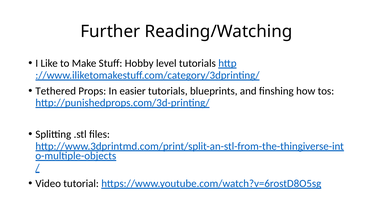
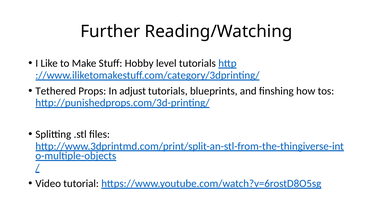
easier: easier -> adjust
